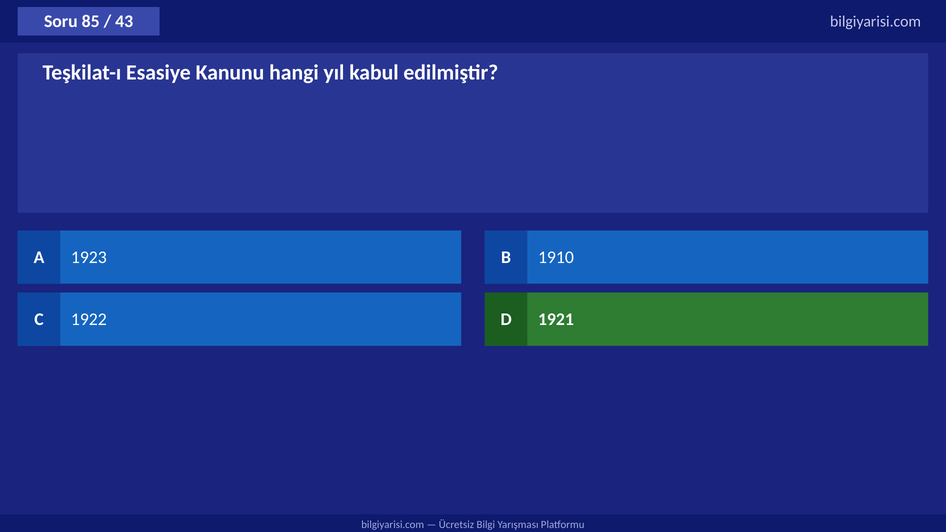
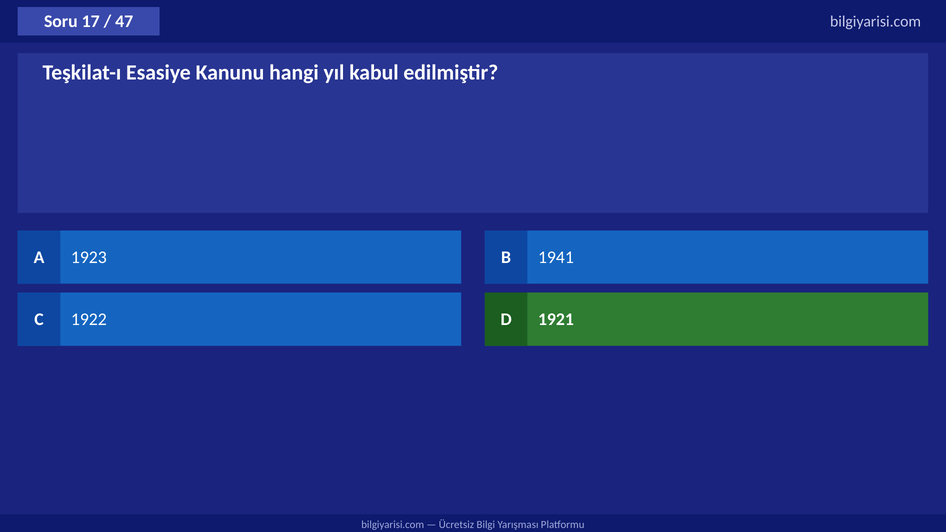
85: 85 -> 17
43: 43 -> 47
1910: 1910 -> 1941
